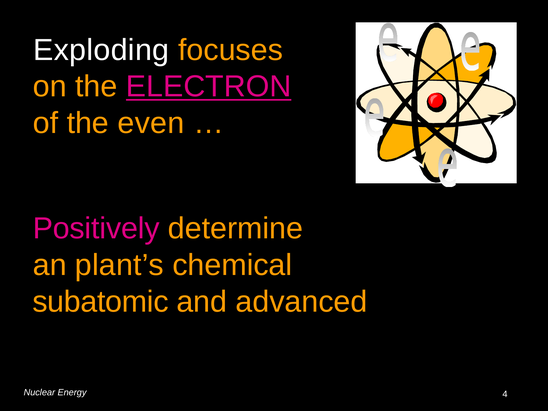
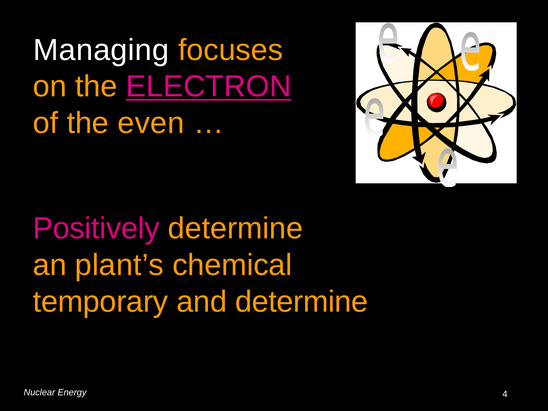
Exploding: Exploding -> Managing
subatomic: subatomic -> temporary
and advanced: advanced -> determine
